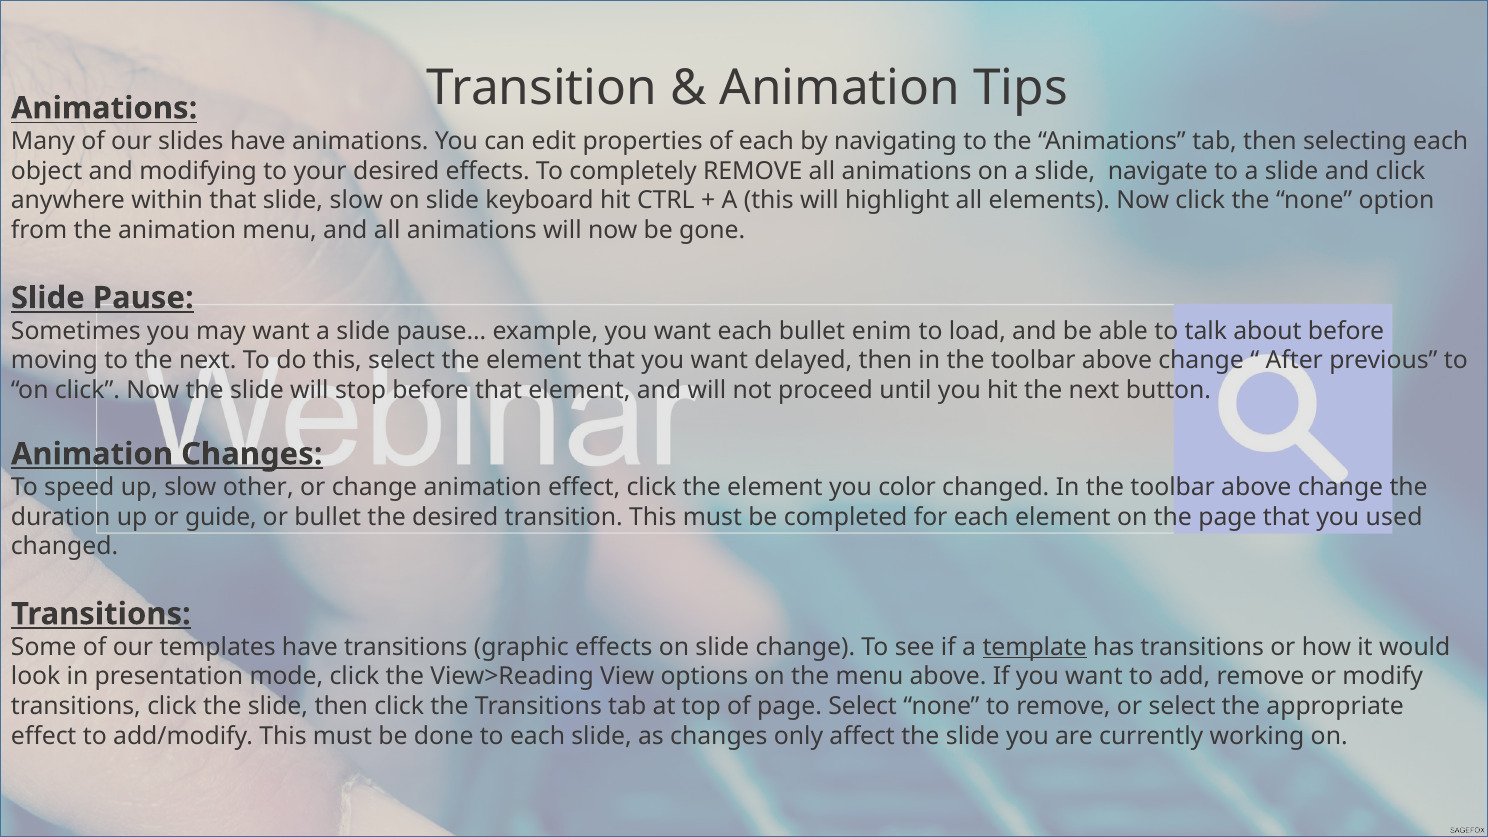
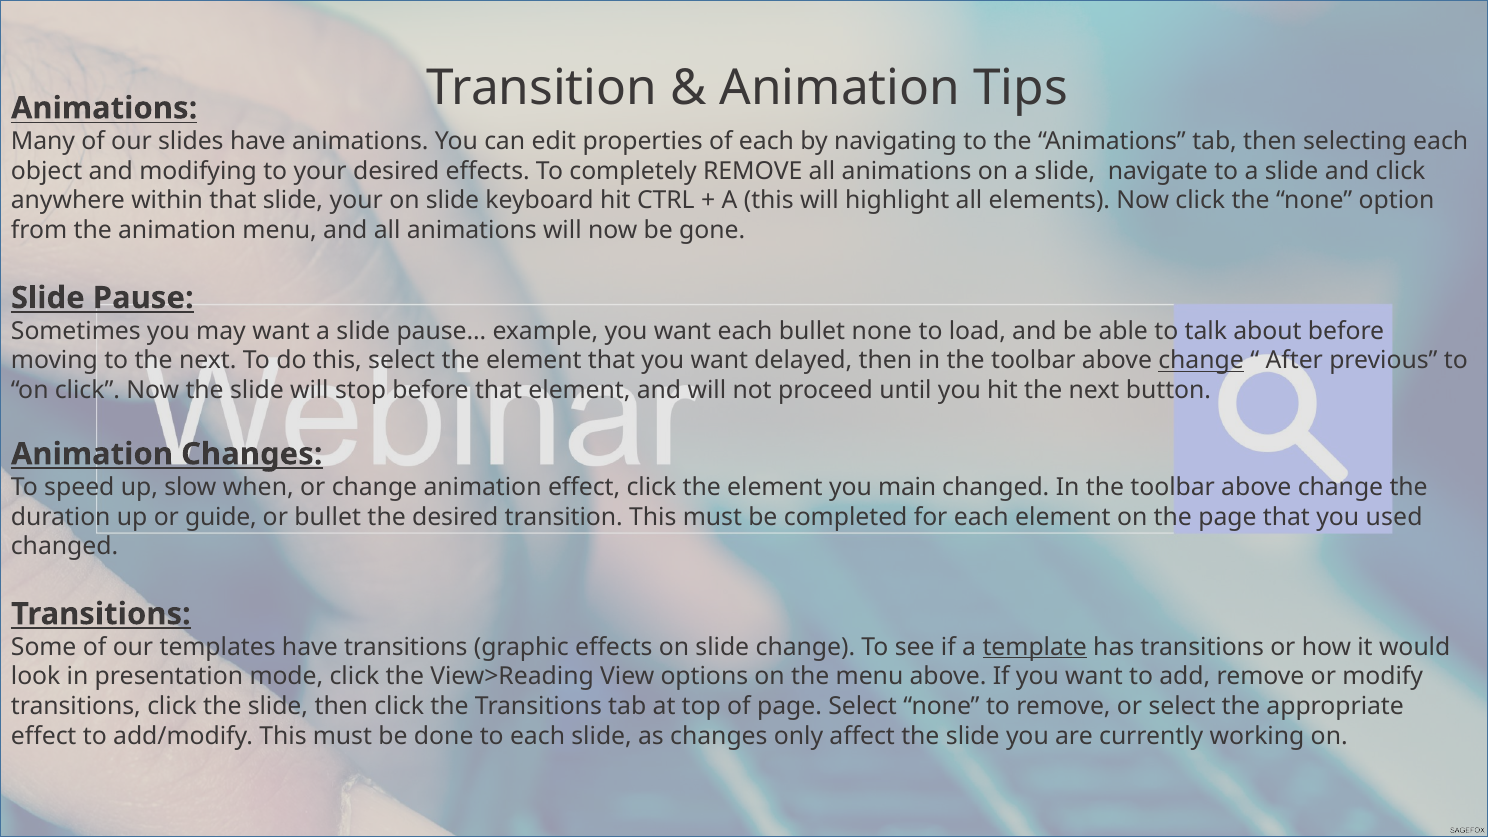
slide slow: slow -> your
bullet enim: enim -> none
change at (1201, 361) underline: none -> present
other: other -> when
color: color -> main
